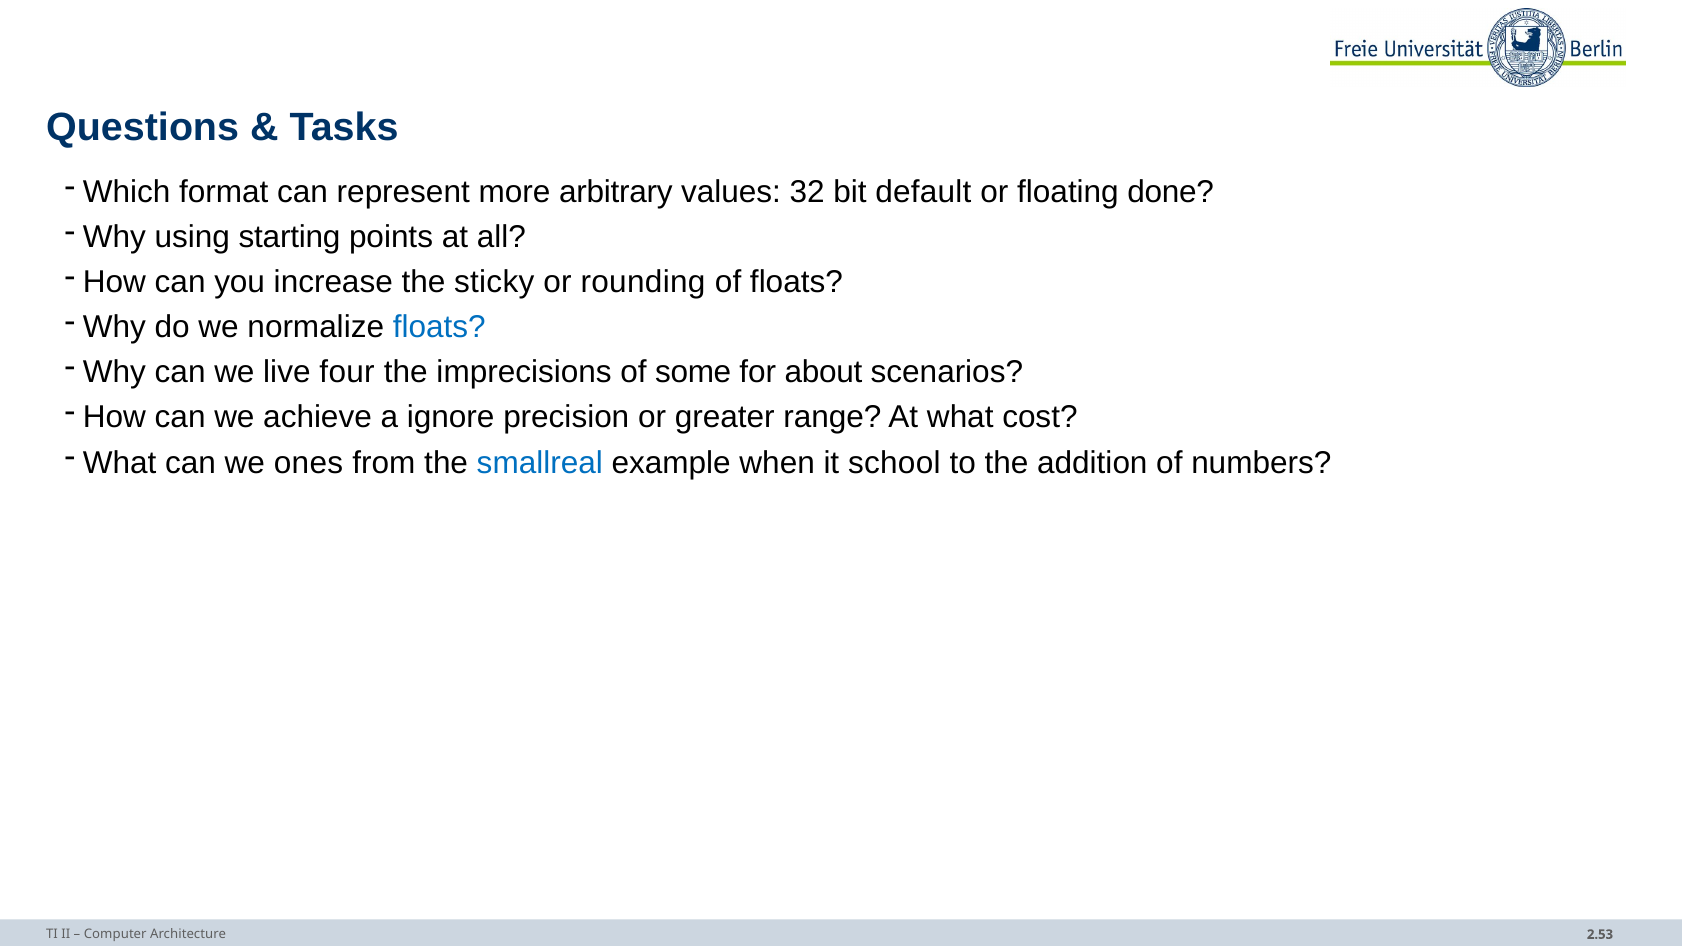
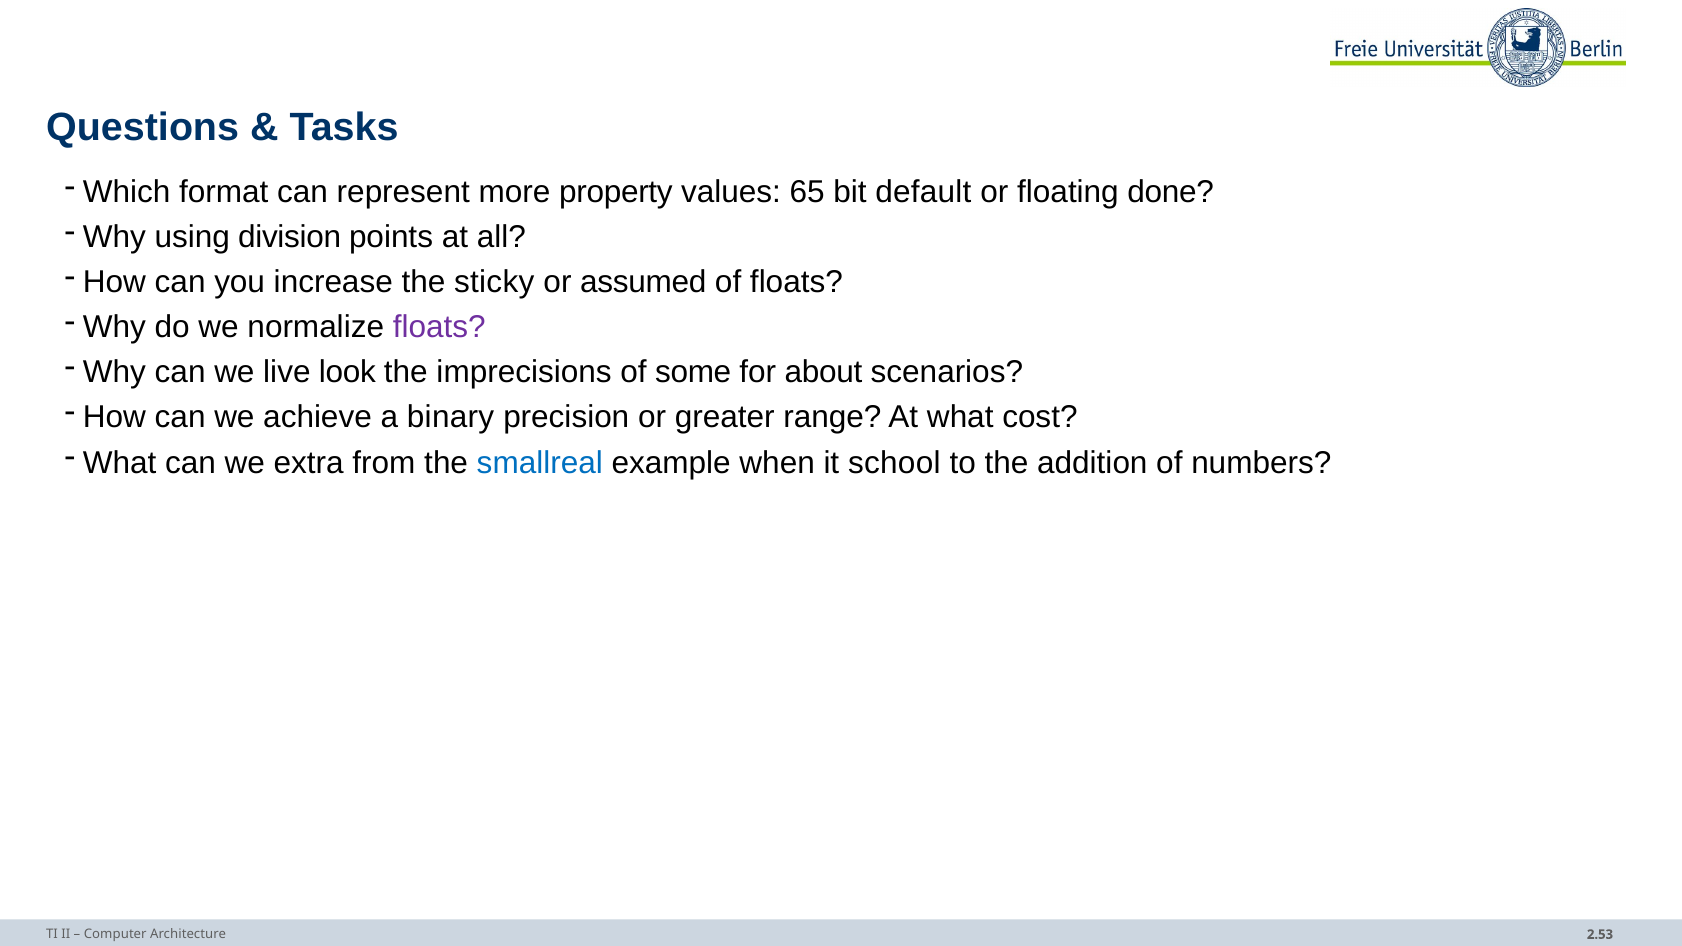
arbitrary: arbitrary -> property
32: 32 -> 65
starting: starting -> division
rounding: rounding -> assumed
floats at (439, 327) colour: blue -> purple
four: four -> look
ignore: ignore -> binary
ones: ones -> extra
